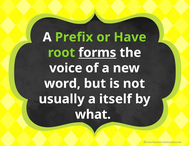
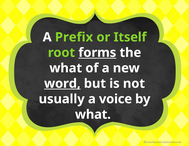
Have: Have -> Itself
voice at (66, 68): voice -> what
word underline: none -> present
itself: itself -> voice
